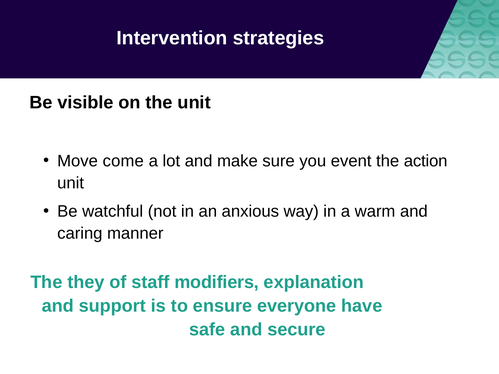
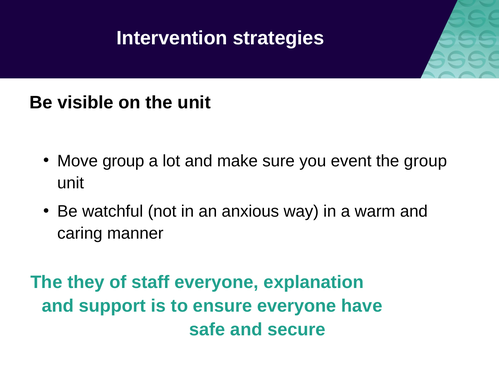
Move come: come -> group
the action: action -> group
staff modifiers: modifiers -> everyone
